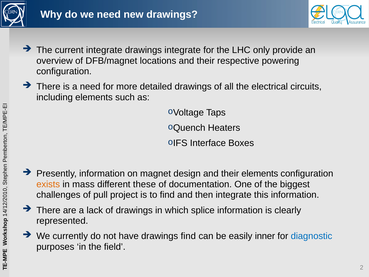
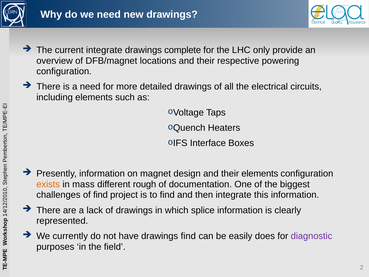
drawings integrate: integrate -> complete
these: these -> rough
of pull: pull -> find
inner: inner -> does
diagnostic colour: blue -> purple
